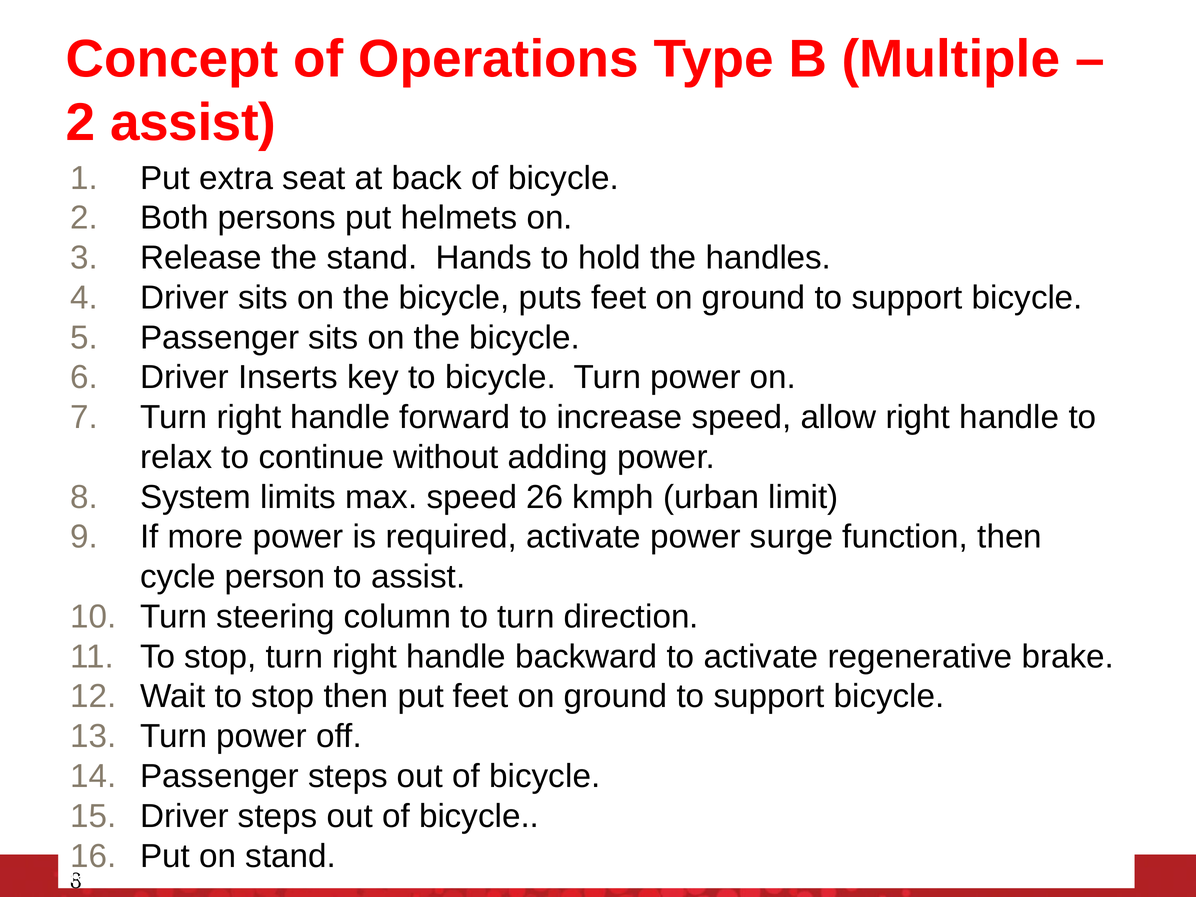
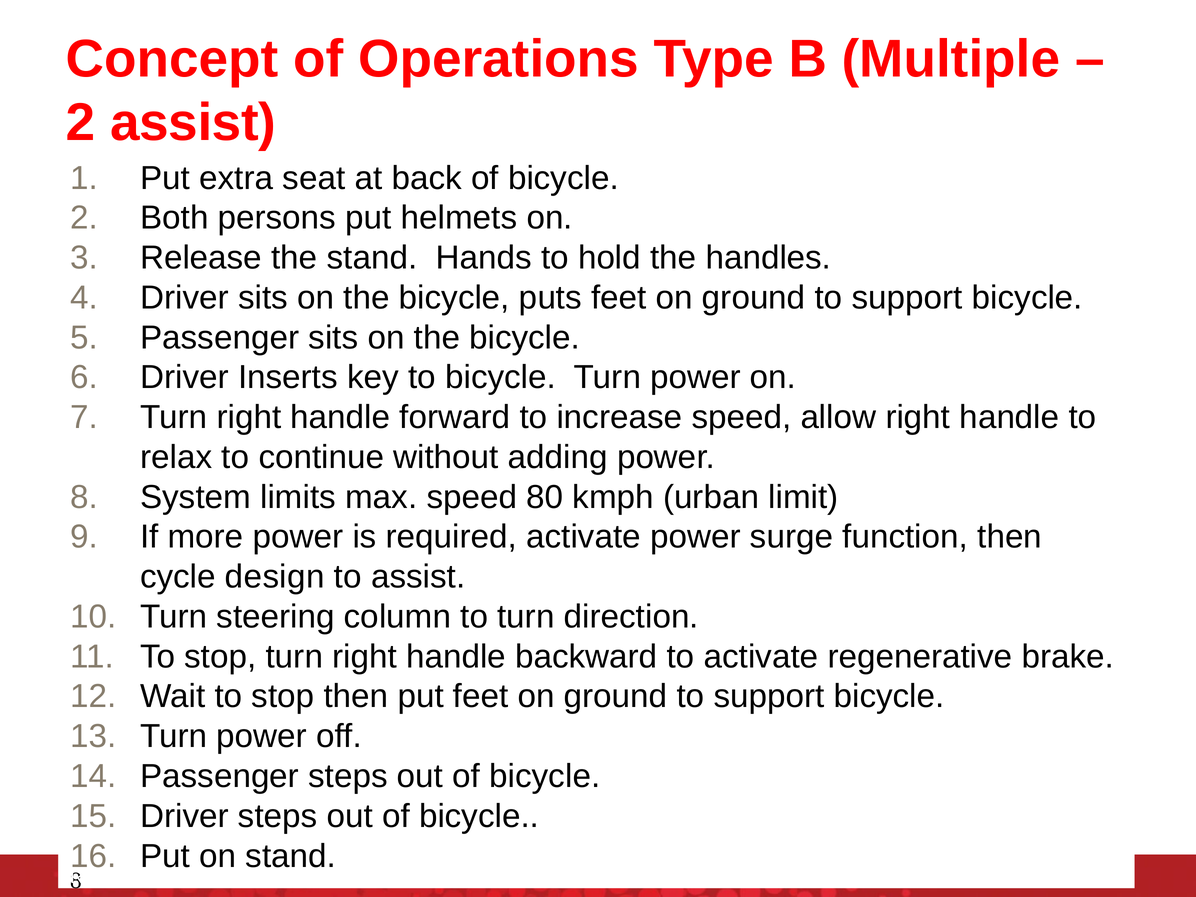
26: 26 -> 80
person: person -> design
